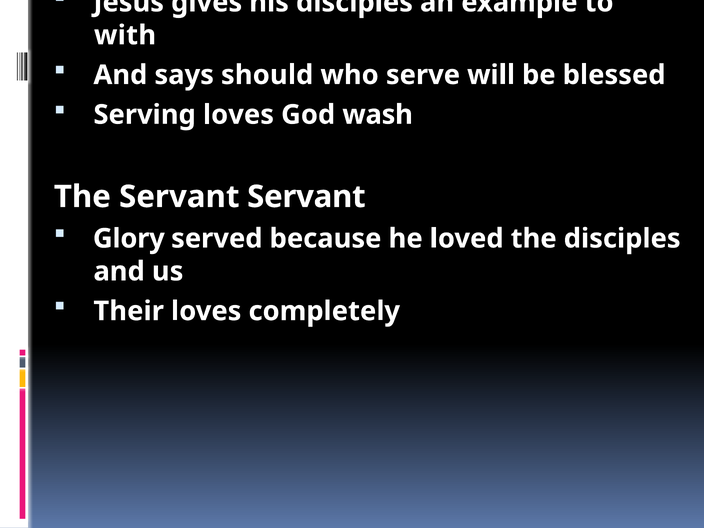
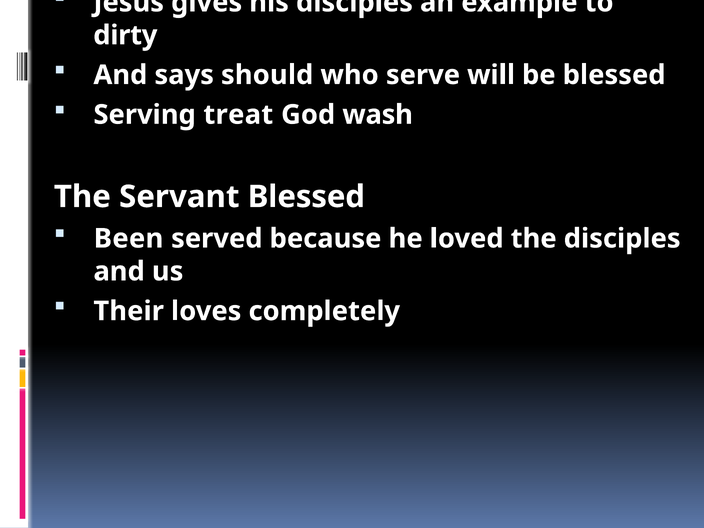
with at (125, 35): with -> dirty
Serving loves: loves -> treat
Servant Servant: Servant -> Blessed
Glory at (129, 239): Glory -> Been
